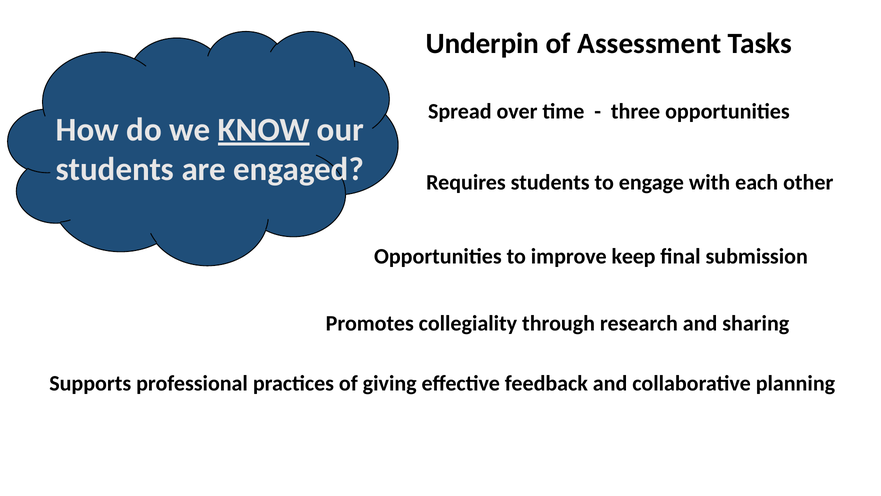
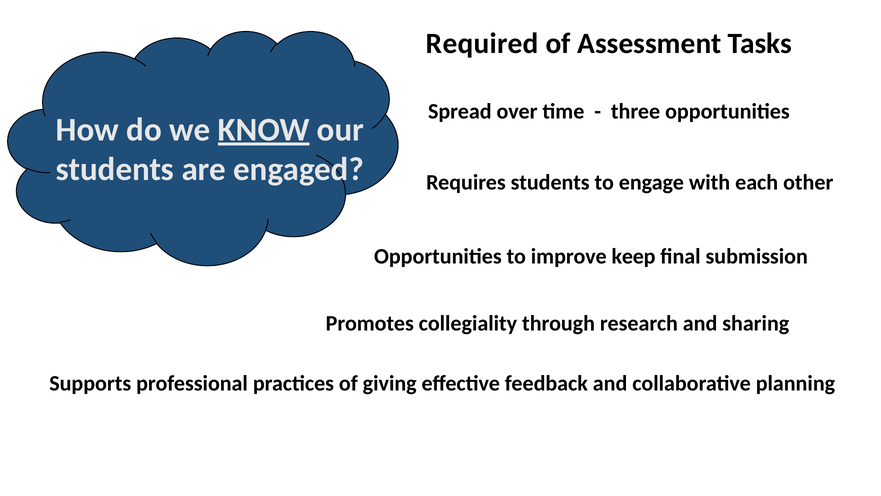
Underpin: Underpin -> Required
